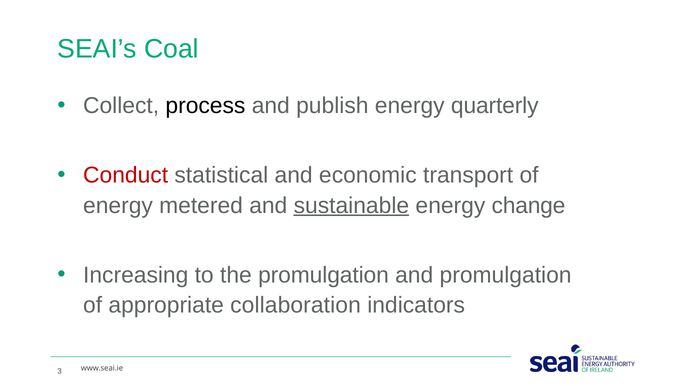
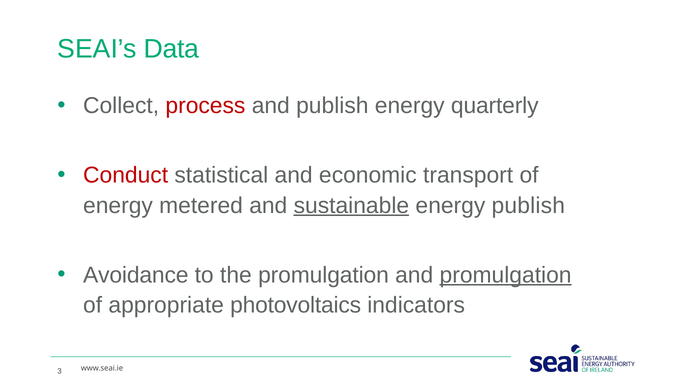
Coal: Coal -> Data
process colour: black -> red
energy change: change -> publish
Increasing: Increasing -> Avoidance
promulgation at (506, 274) underline: none -> present
collaboration: collaboration -> photovoltaics
